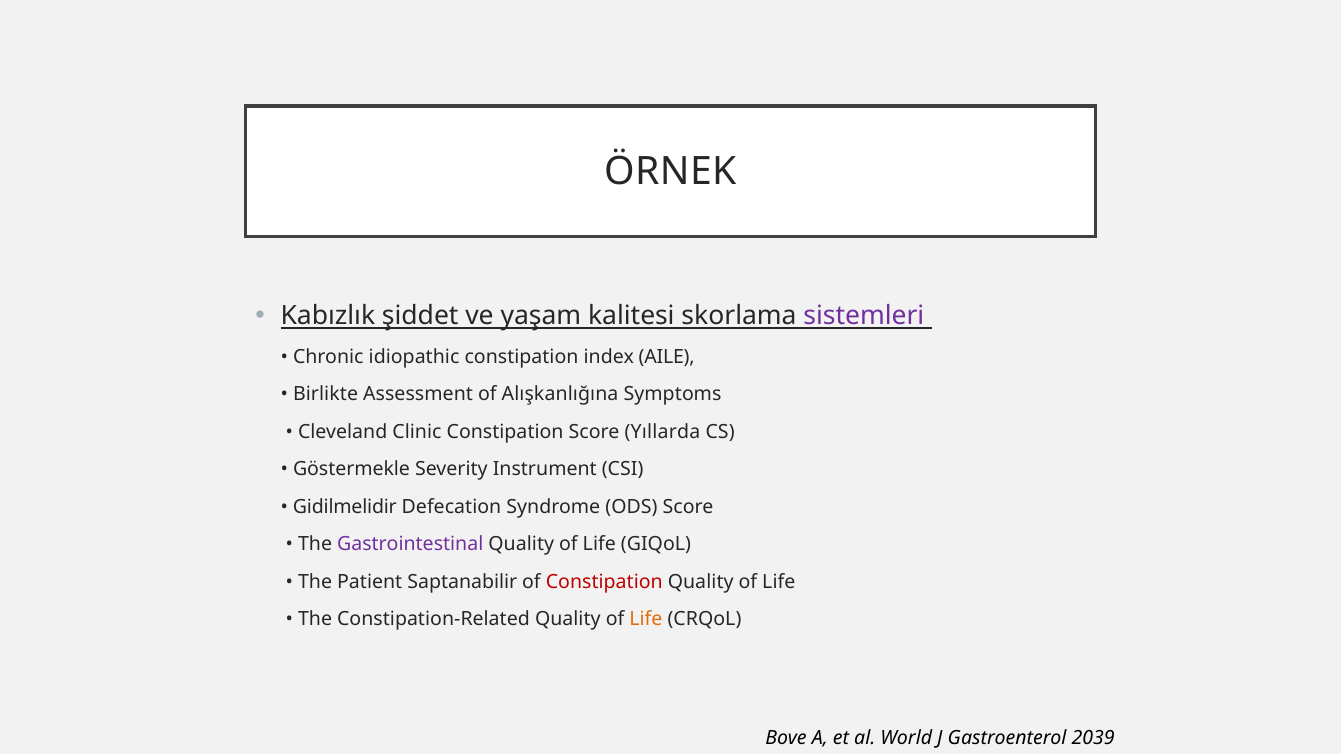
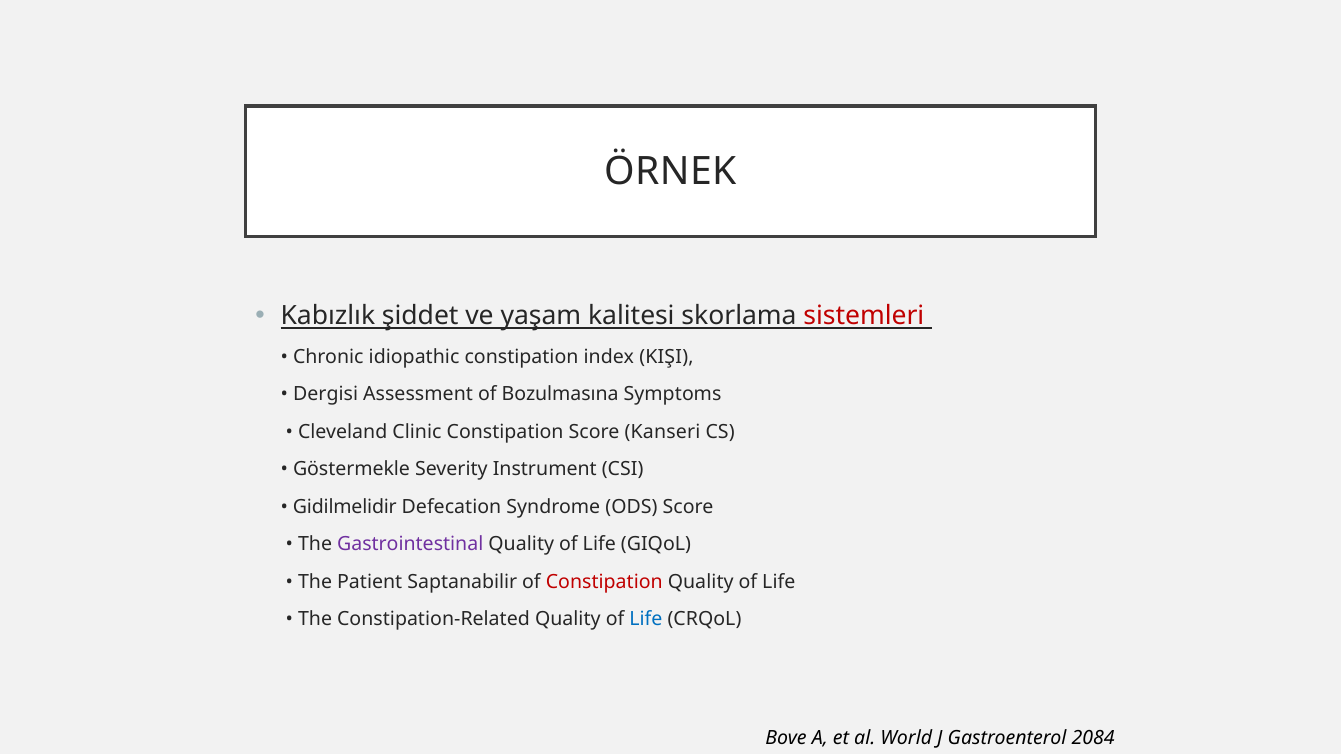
sistemleri colour: purple -> red
AILE: AILE -> KIŞI
Birlikte: Birlikte -> Dergisi
Alışkanlığına: Alışkanlığına -> Bozulmasına
Yıllarda: Yıllarda -> Kanseri
Life at (646, 619) colour: orange -> blue
2039: 2039 -> 2084
